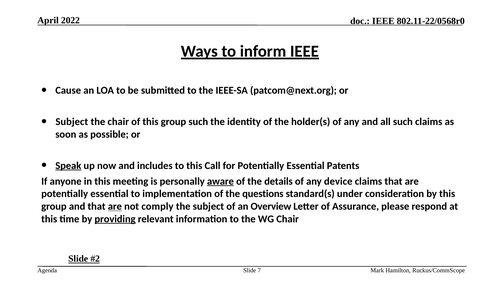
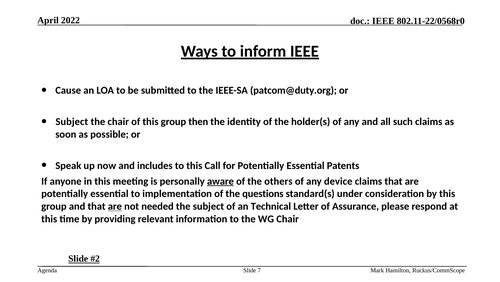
patcom@next.org: patcom@next.org -> patcom@duty.org
group such: such -> then
Speak underline: present -> none
details: details -> others
comply: comply -> needed
Overview: Overview -> Technical
providing underline: present -> none
